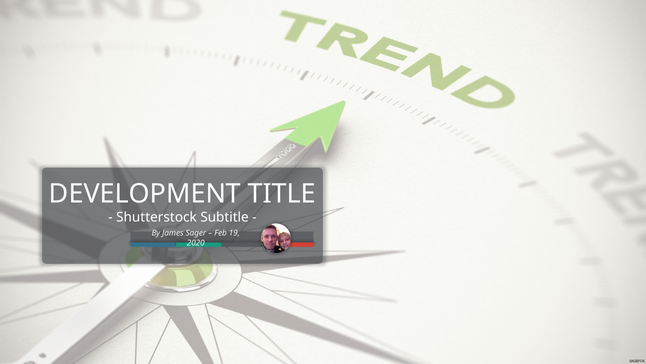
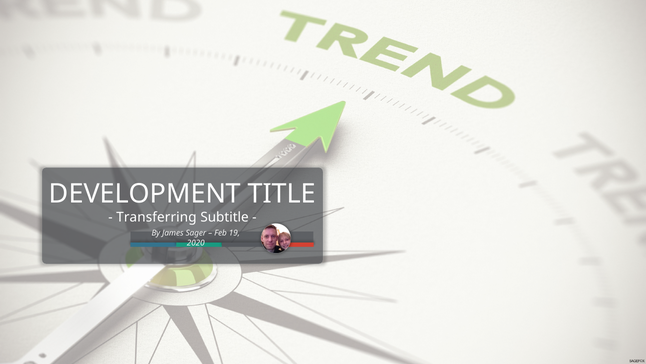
Shutterstock: Shutterstock -> Transferring
